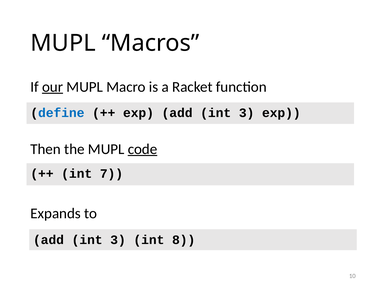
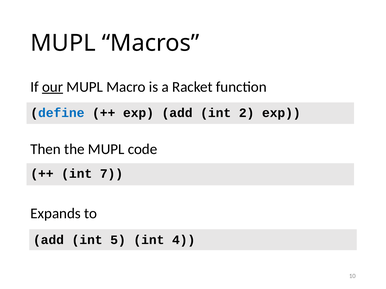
exp add int 3: 3 -> 2
code underline: present -> none
3 at (118, 240): 3 -> 5
8: 8 -> 4
